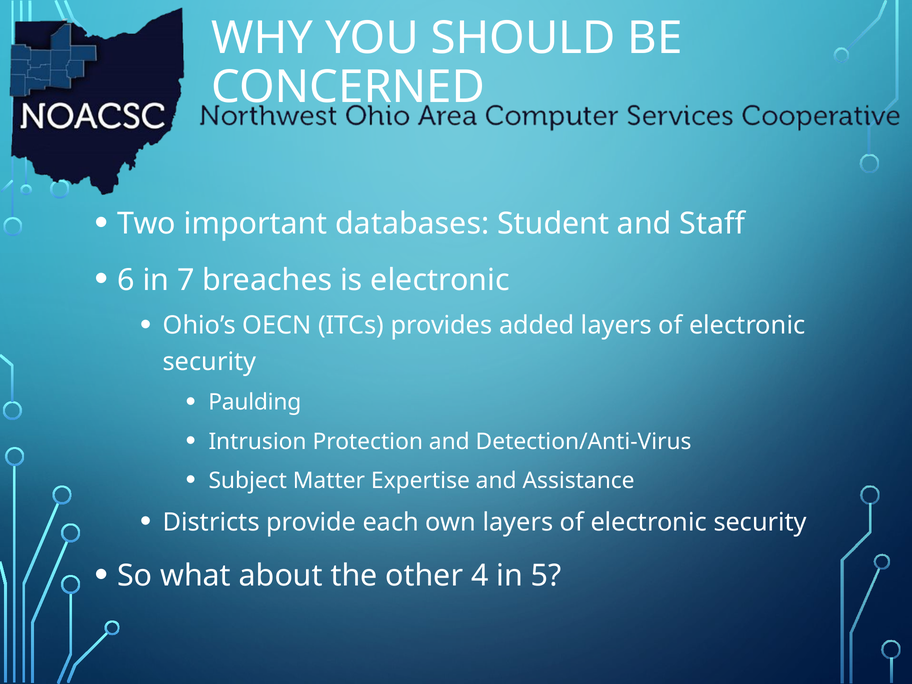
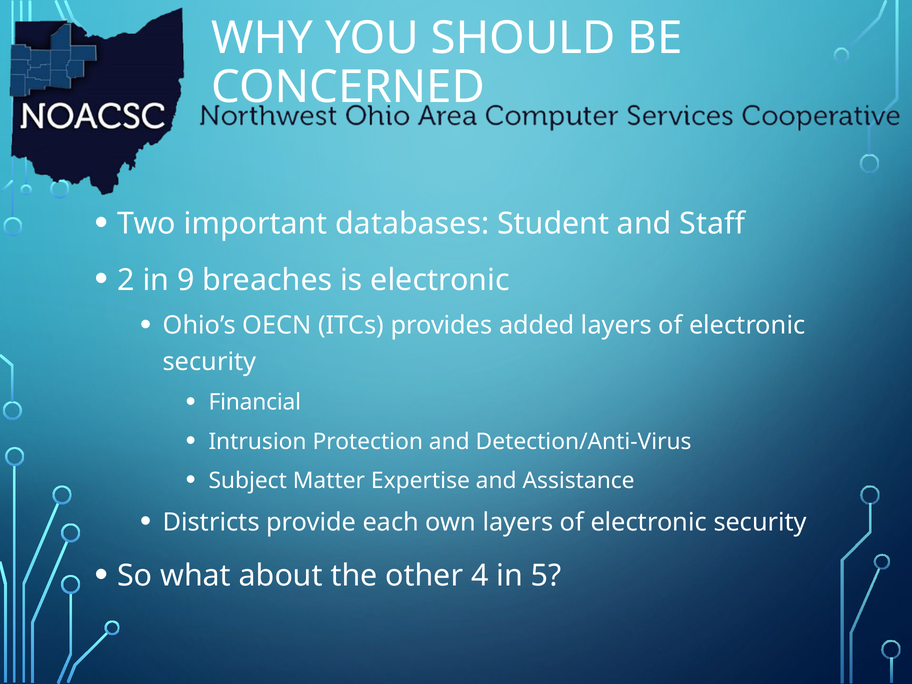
6: 6 -> 2
7: 7 -> 9
Paulding: Paulding -> Financial
